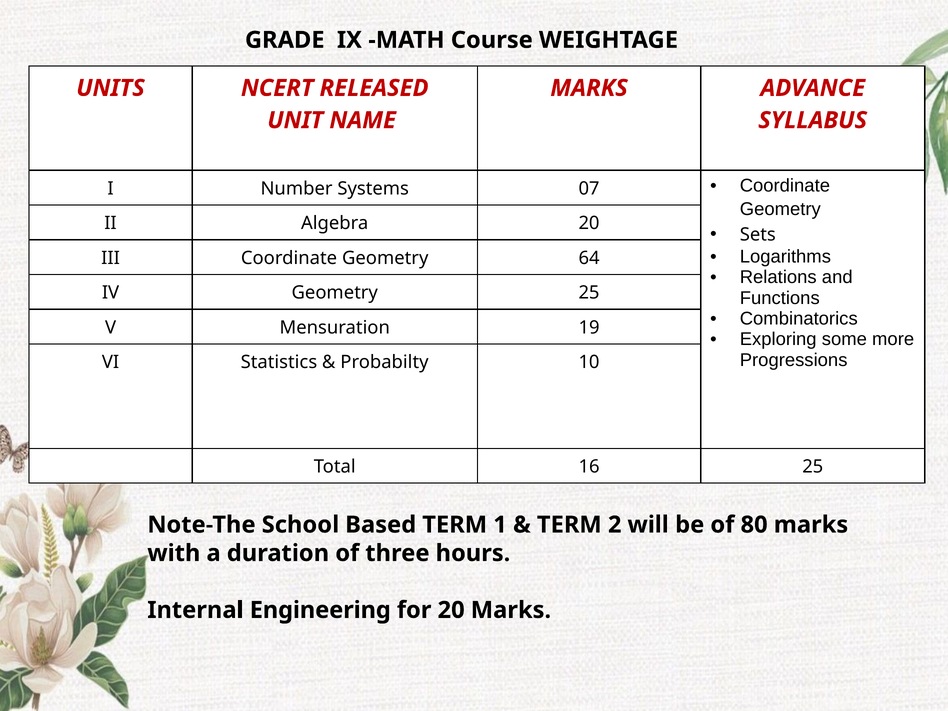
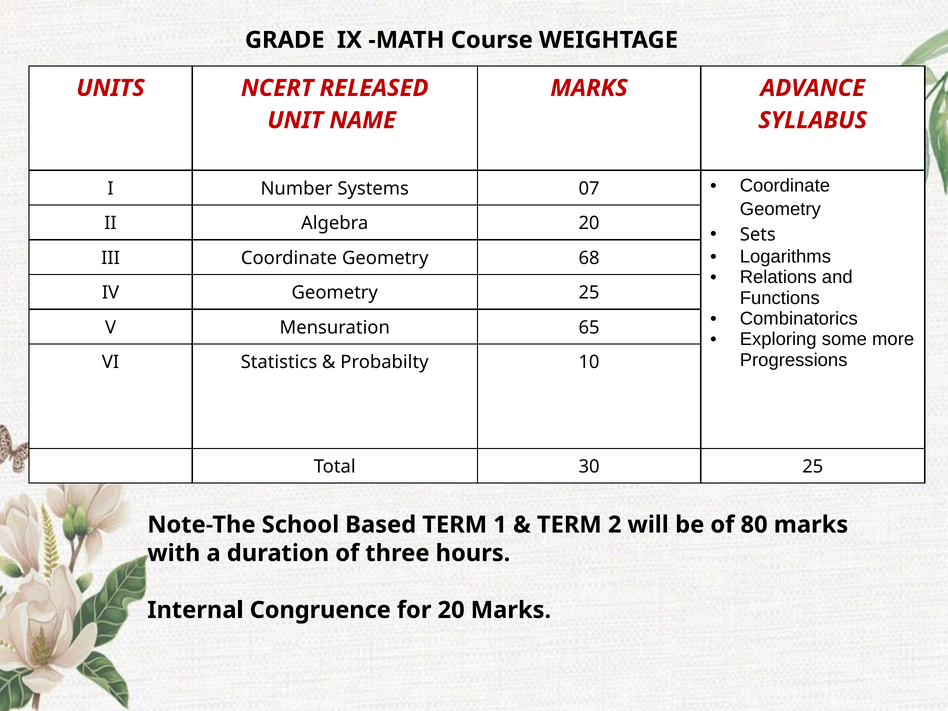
64: 64 -> 68
19: 19 -> 65
16: 16 -> 30
Engineering: Engineering -> Congruence
